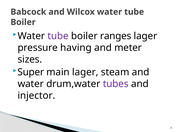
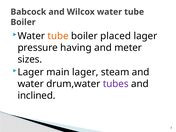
tube at (58, 36) colour: purple -> orange
ranges: ranges -> placed
Super at (31, 72): Super -> Lager
injector: injector -> inclined
